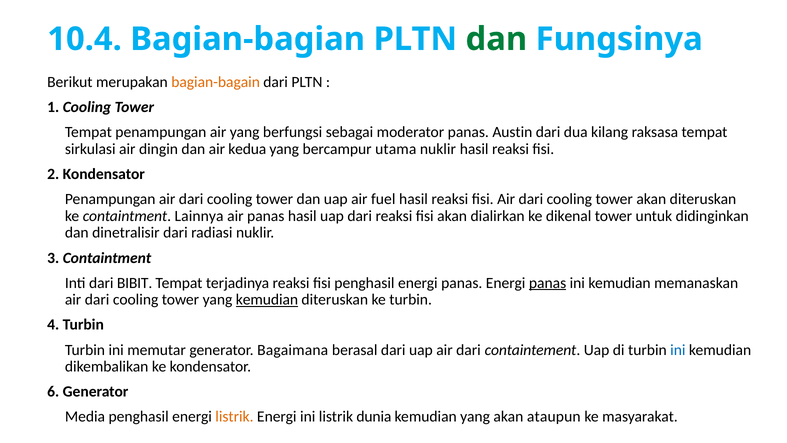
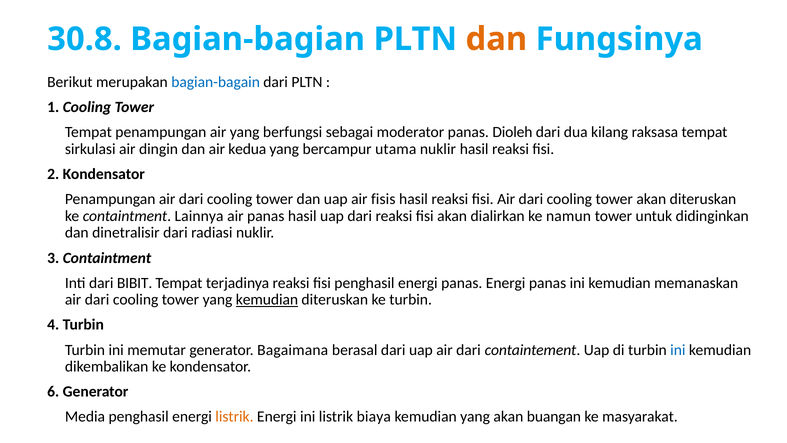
10.4: 10.4 -> 30.8
dan at (496, 39) colour: green -> orange
bagian-bagain colour: orange -> blue
Austin: Austin -> Dioleh
fuel: fuel -> fisis
dikenal: dikenal -> namun
panas at (548, 283) underline: present -> none
dunia: dunia -> biaya
ataupun: ataupun -> buangan
